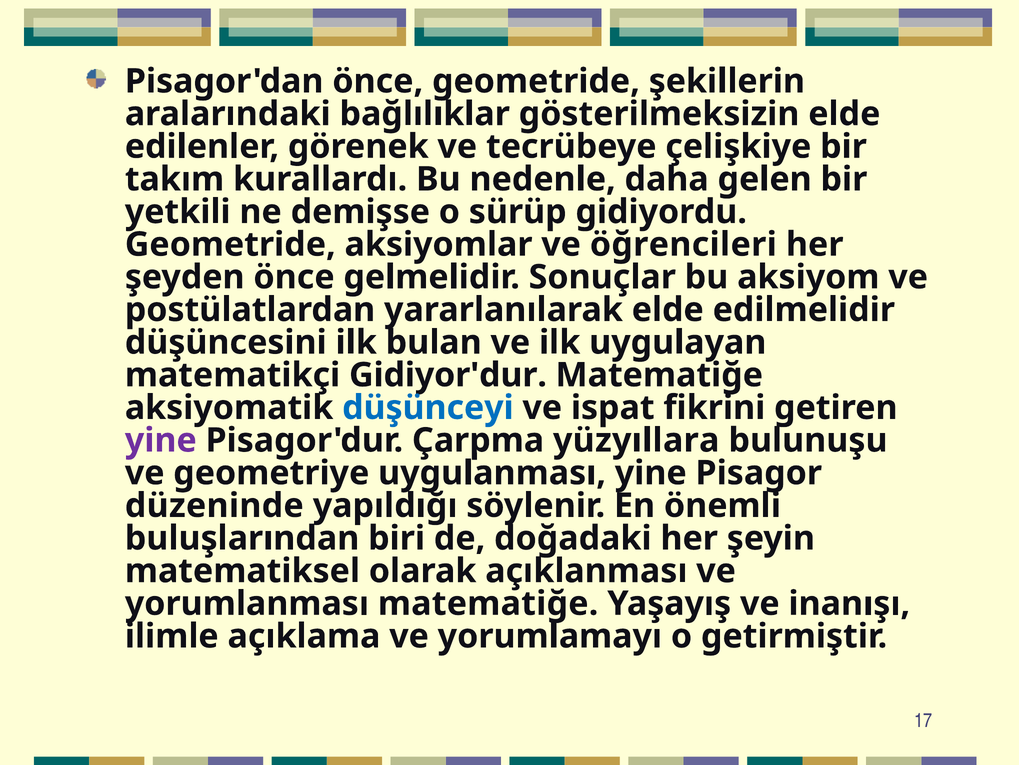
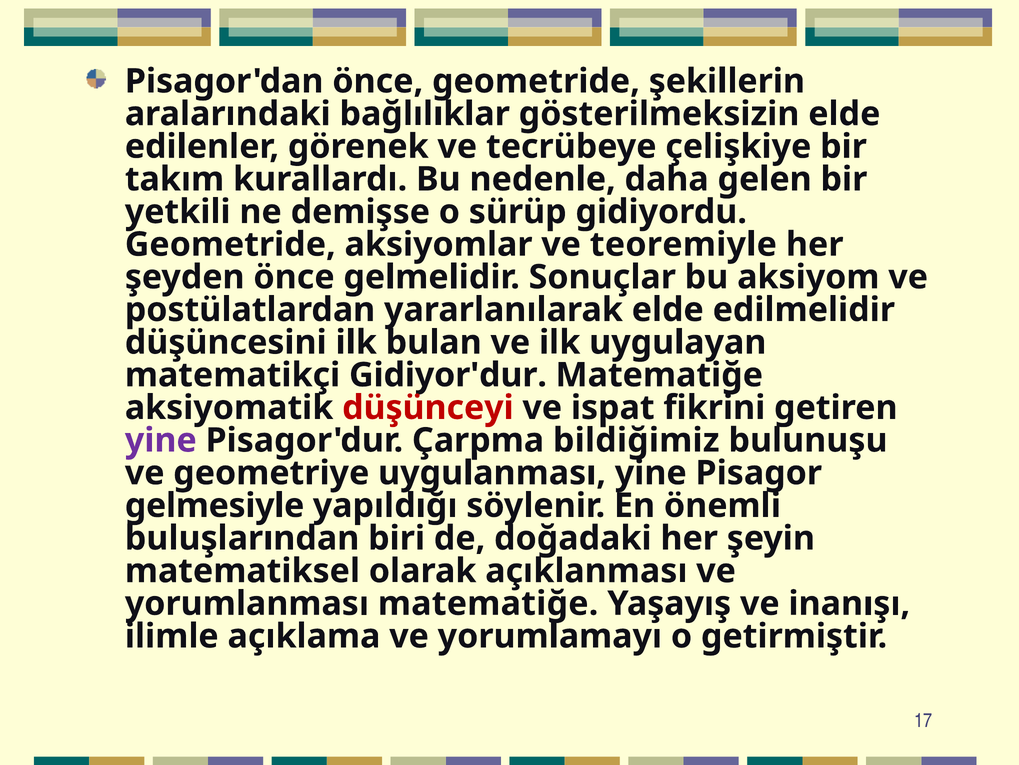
öğrencileri: öğrencileri -> teoremiyle
düşünceyi colour: blue -> red
yüzyıllara: yüzyıllara -> bildiğimiz
düzeninde: düzeninde -> gelmesiyle
